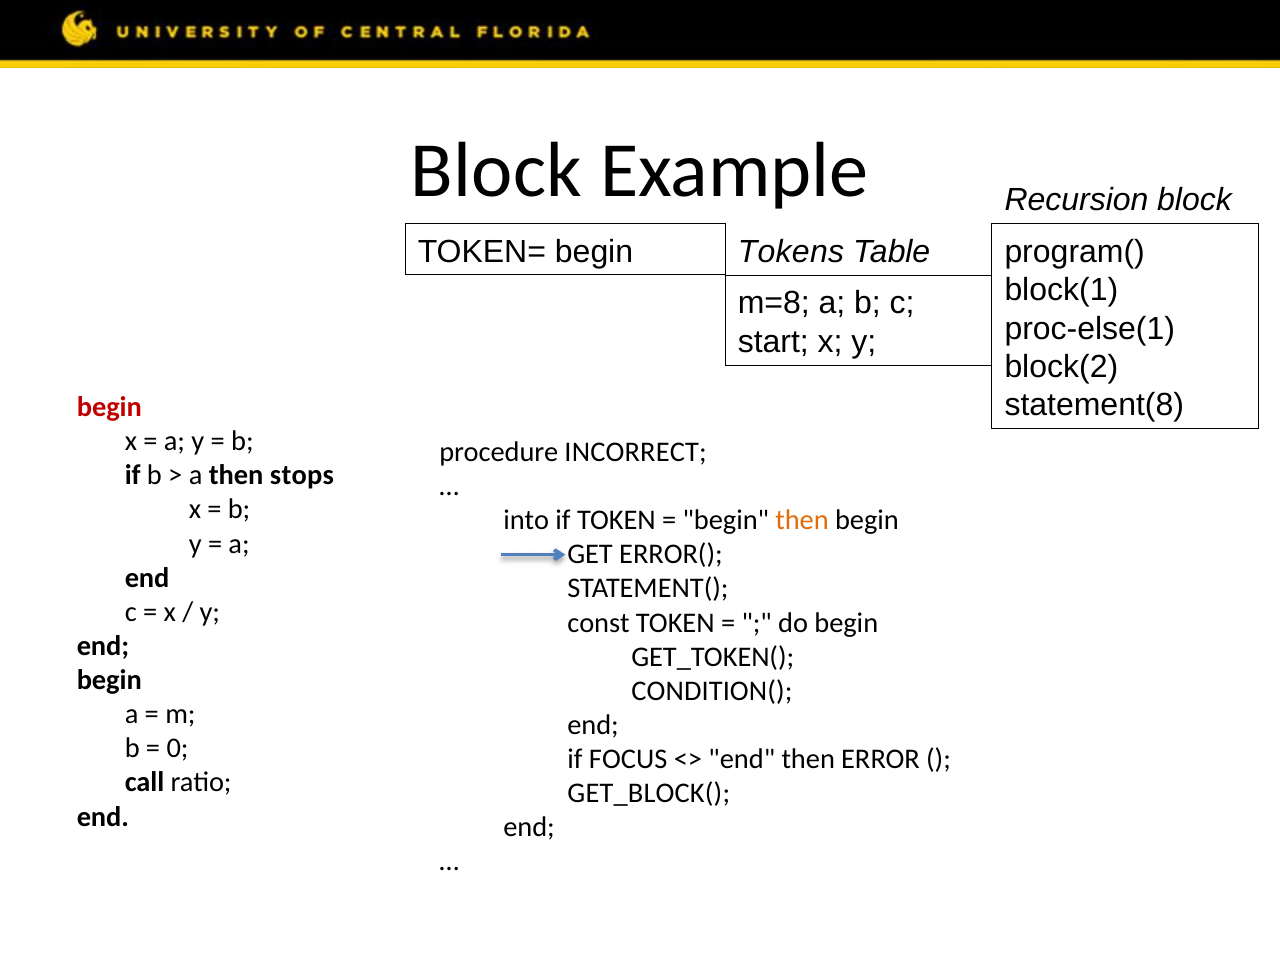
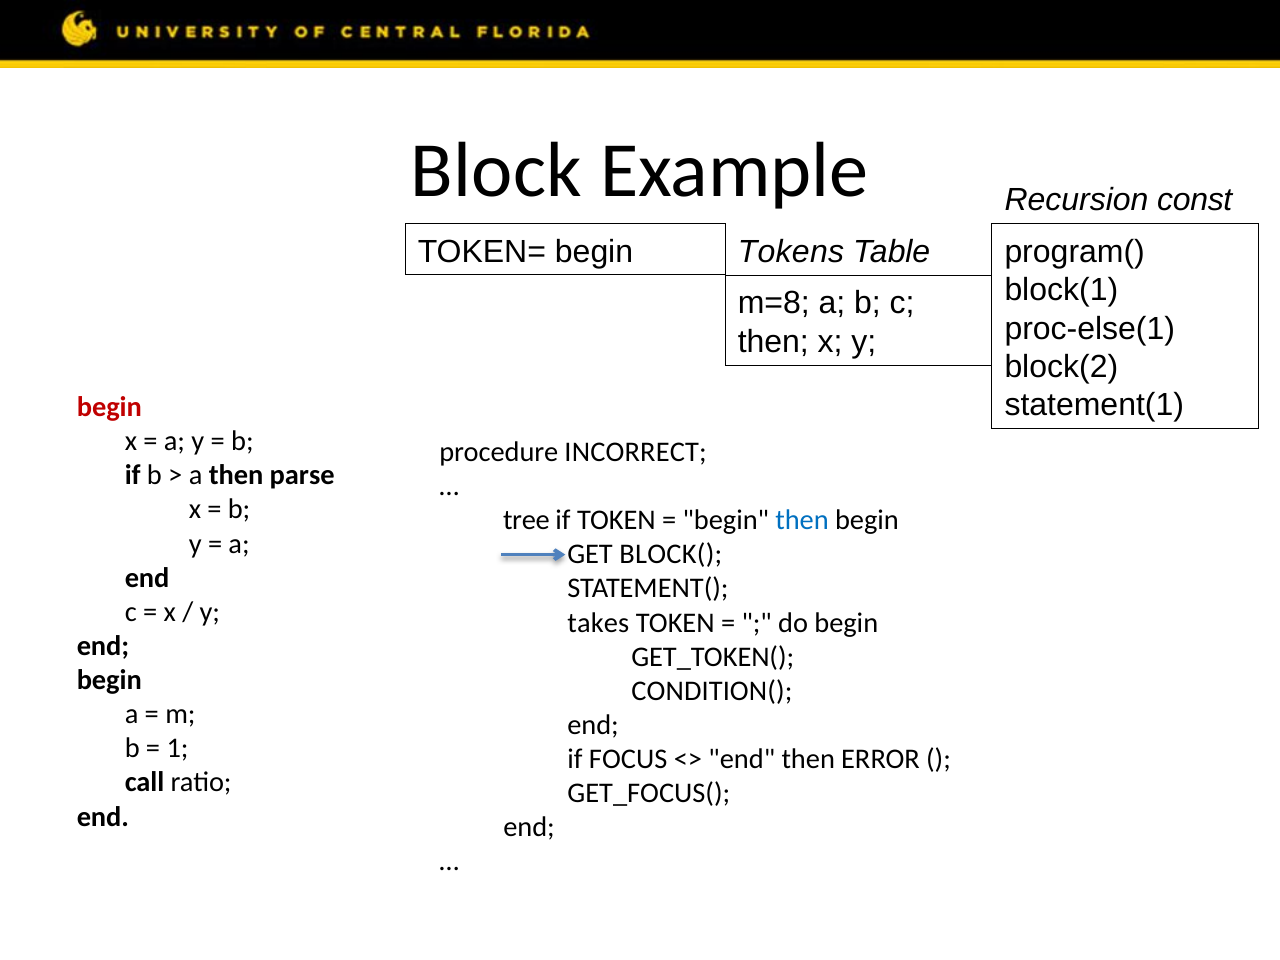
Recursion block: block -> const
start at (773, 342): start -> then
statement(8: statement(8 -> statement(1
stops: stops -> parse
into: into -> tree
then at (802, 520) colour: orange -> blue
ERROR(: ERROR( -> BLOCK(
const at (599, 623): const -> takes
0: 0 -> 1
GET_BLOCK(: GET_BLOCK( -> GET_FOCUS(
